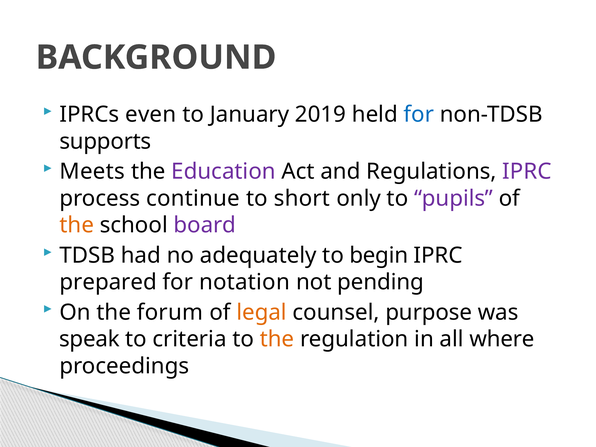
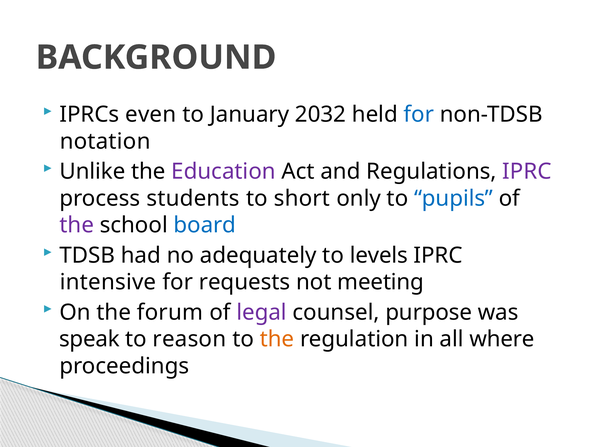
2019: 2019 -> 2032
supports: supports -> notation
Meets: Meets -> Unlike
continue: continue -> students
pupils colour: purple -> blue
the at (77, 225) colour: orange -> purple
board colour: purple -> blue
begin: begin -> levels
prepared: prepared -> intensive
notation: notation -> requests
pending: pending -> meeting
legal colour: orange -> purple
criteria: criteria -> reason
